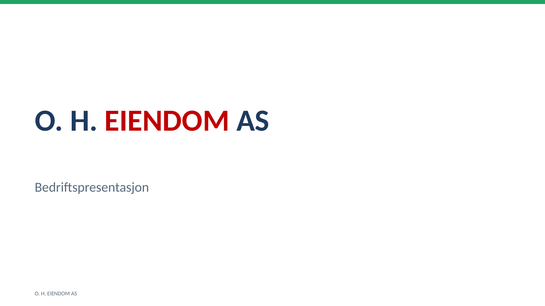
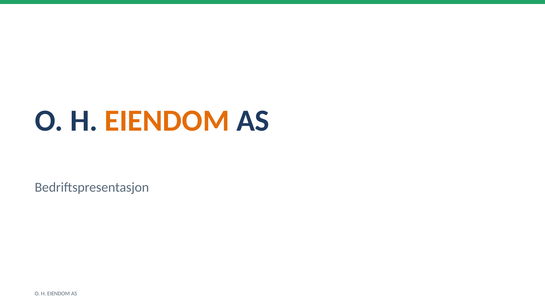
EIENDOM at (167, 121) colour: red -> orange
